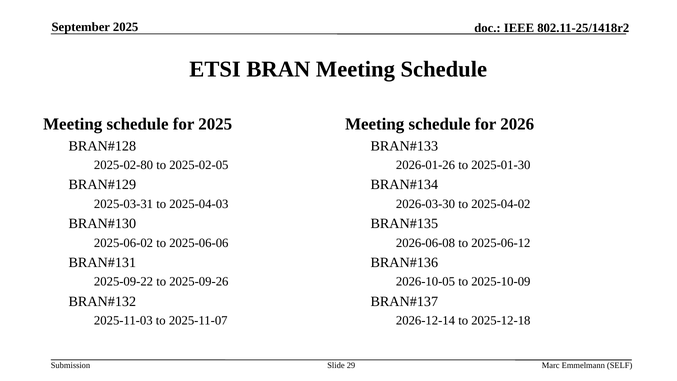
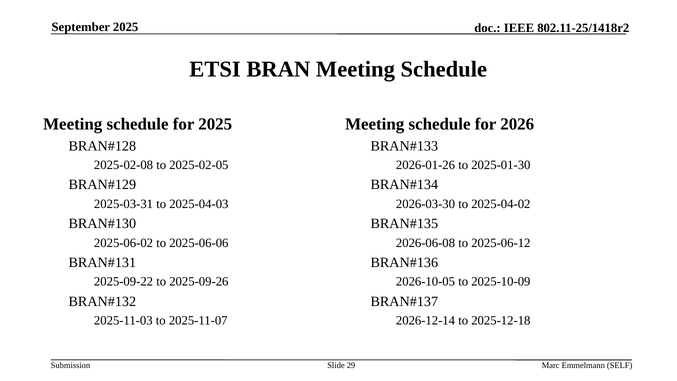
2025-02-80: 2025-02-80 -> 2025-02-08
